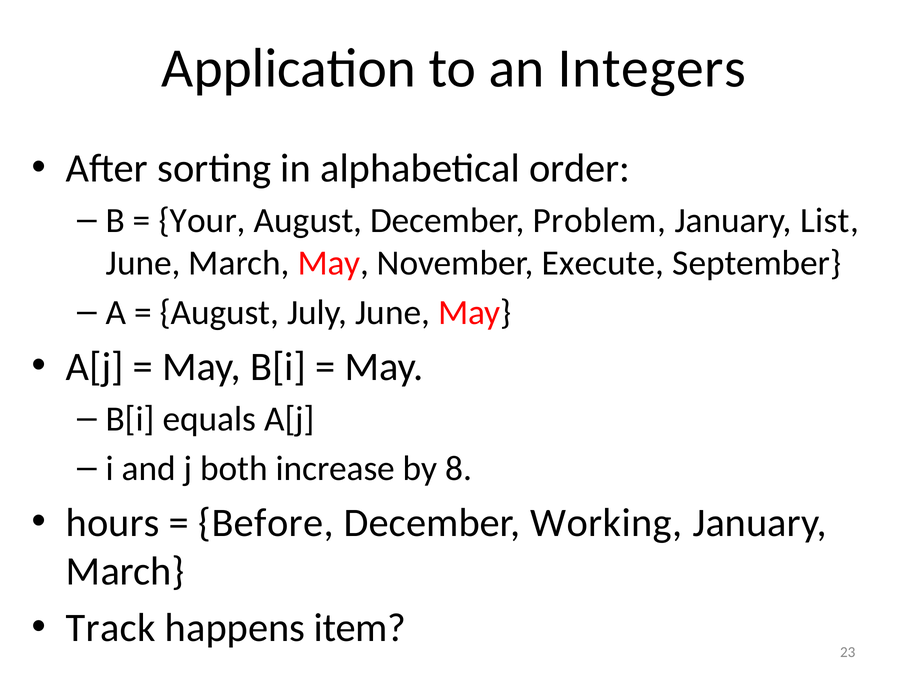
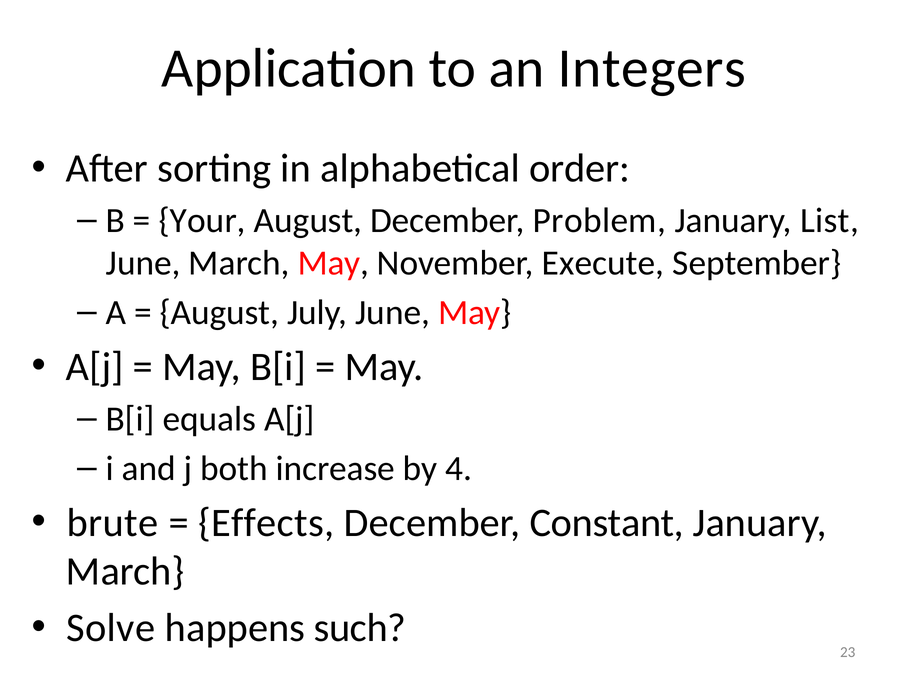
8: 8 -> 4
hours: hours -> brute
Before: Before -> Effects
Working: Working -> Constant
Track: Track -> Solve
item: item -> such
